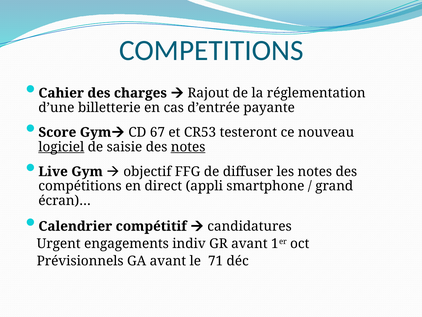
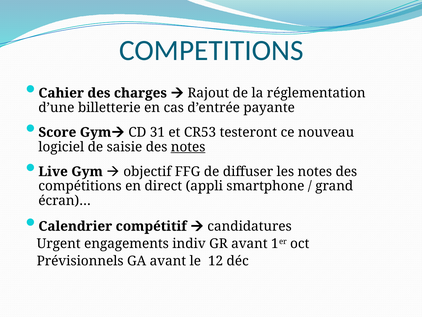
67: 67 -> 31
logiciel underline: present -> none
71: 71 -> 12
